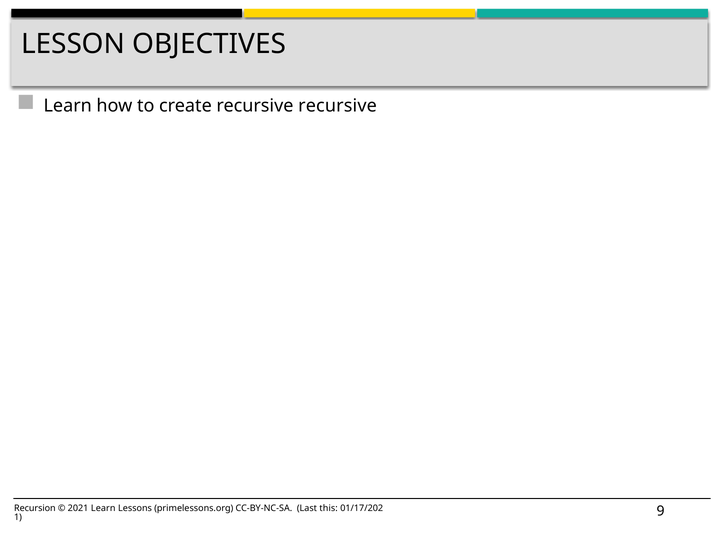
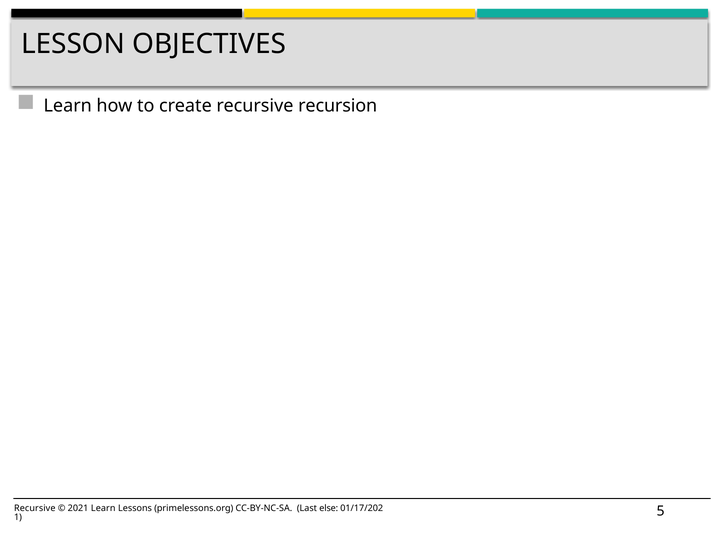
recursive recursive: recursive -> recursion
Recursion at (35, 508): Recursion -> Recursive
this: this -> else
9: 9 -> 5
